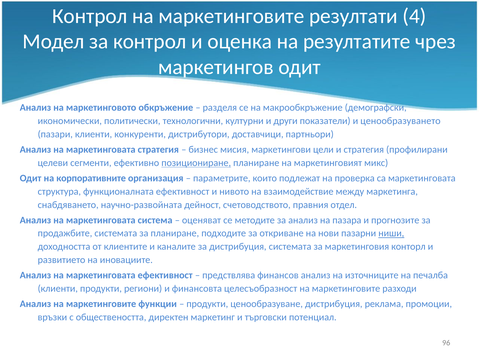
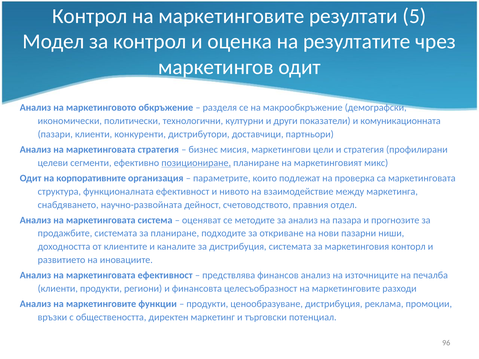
4: 4 -> 5
ценообразуването: ценообразуването -> комуникационната
ниши underline: present -> none
